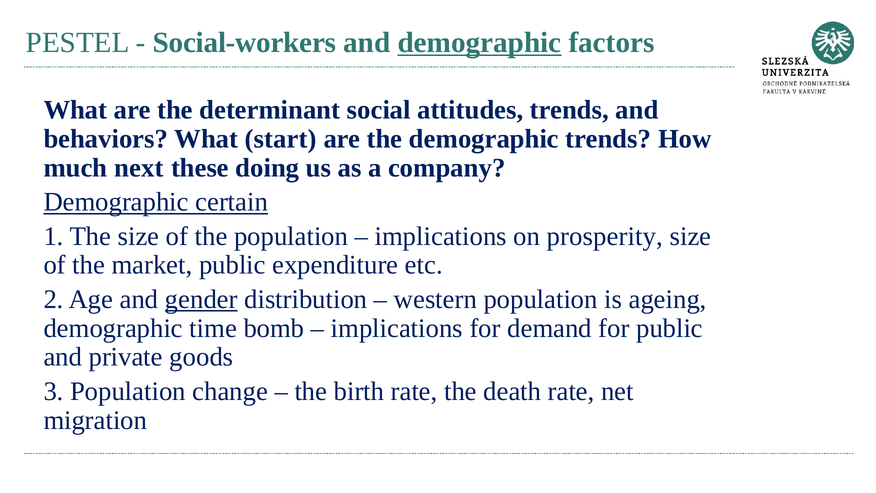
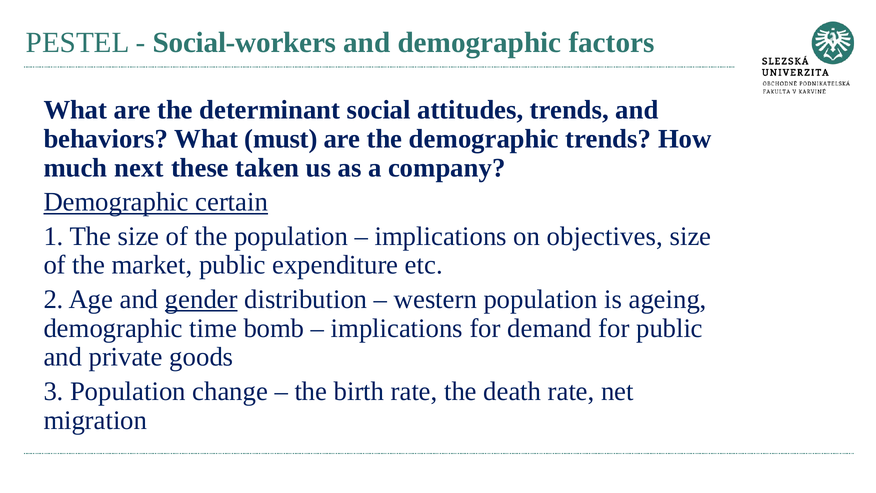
demographic at (479, 43) underline: present -> none
start: start -> must
doing: doing -> taken
prosperity: prosperity -> objectives
